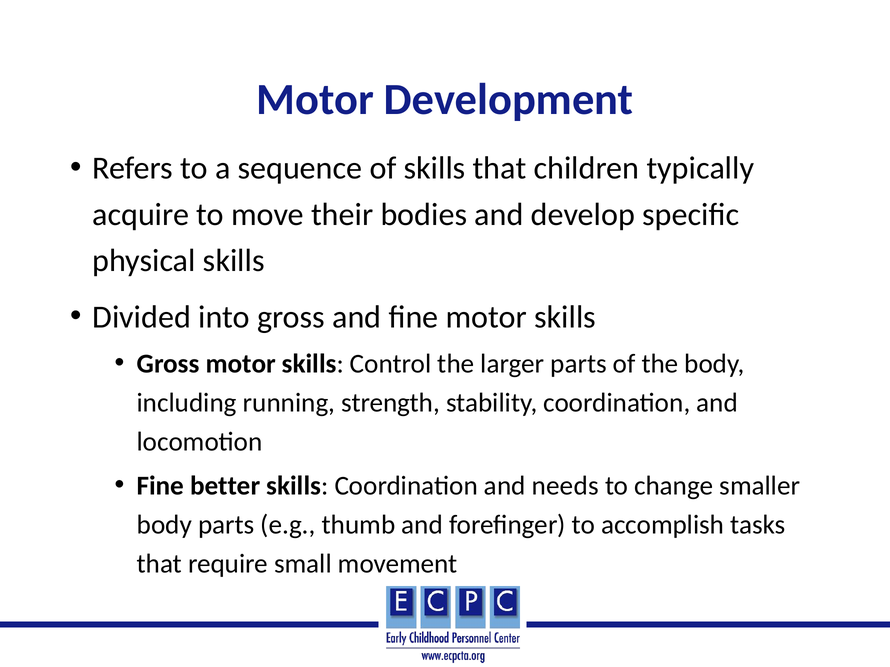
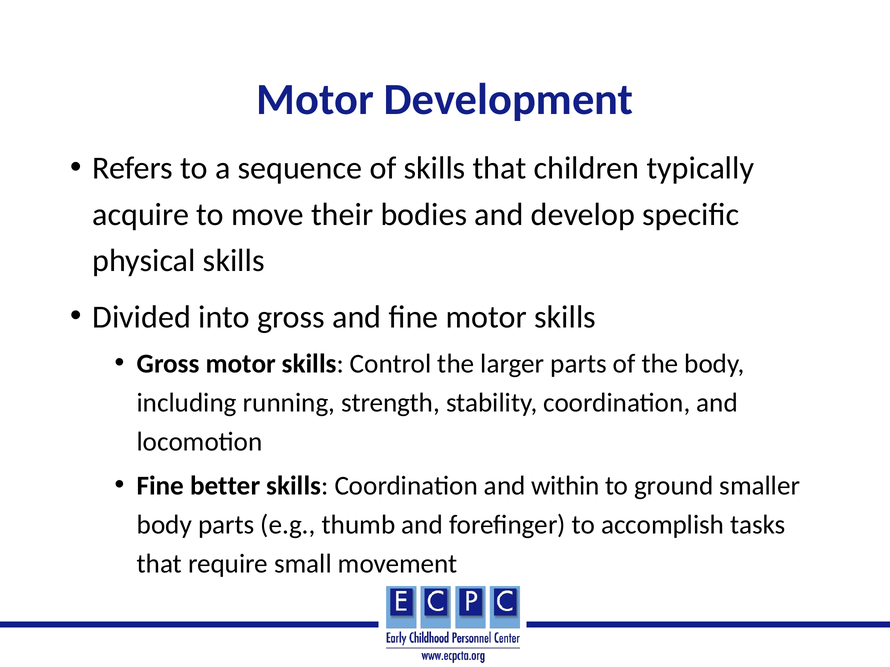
needs: needs -> within
change: change -> ground
